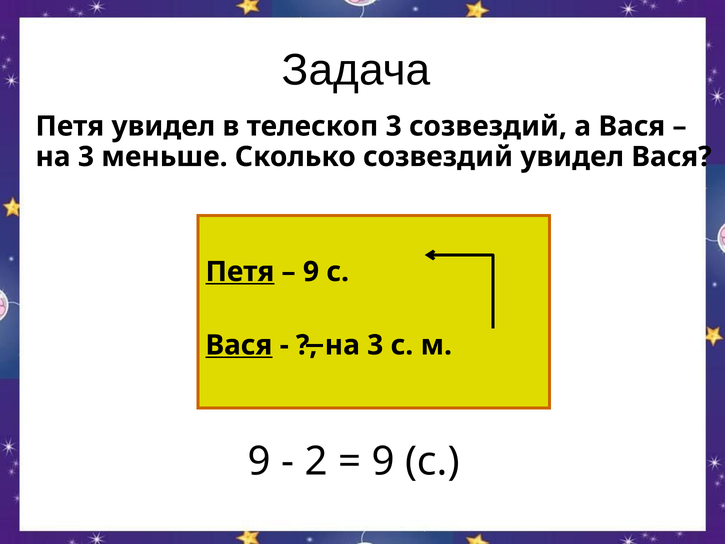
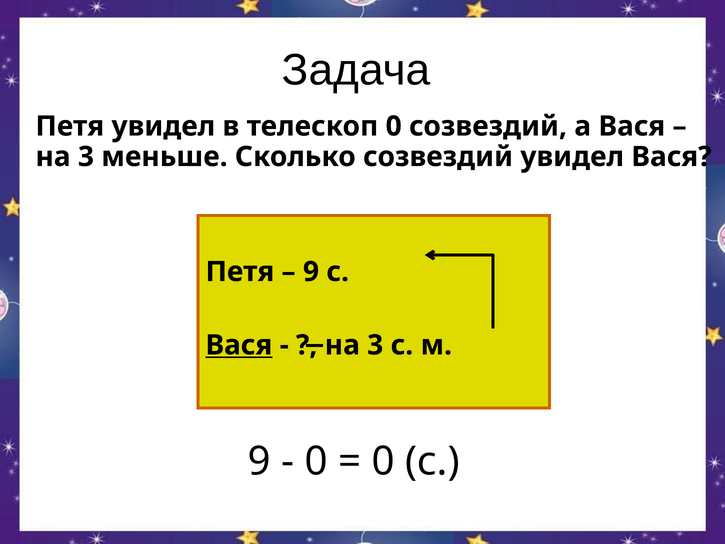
телескоп 3: 3 -> 0
Петя at (240, 272) underline: present -> none
2 at (316, 461): 2 -> 0
9 at (383, 461): 9 -> 0
